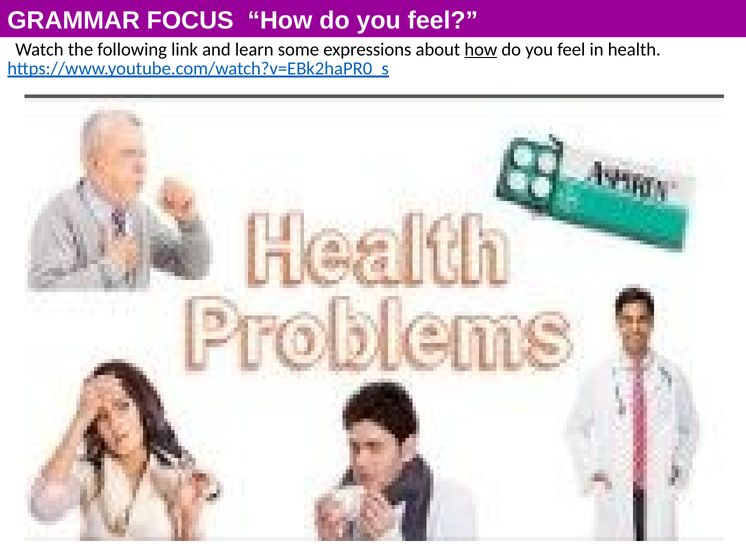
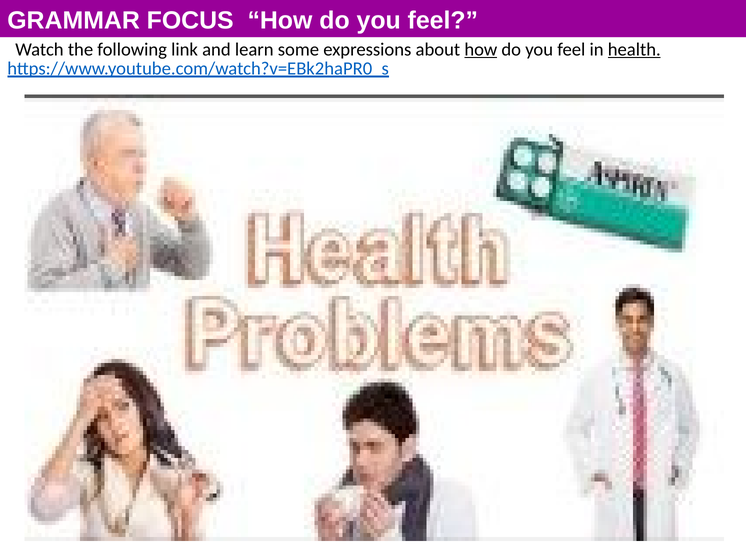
health underline: none -> present
